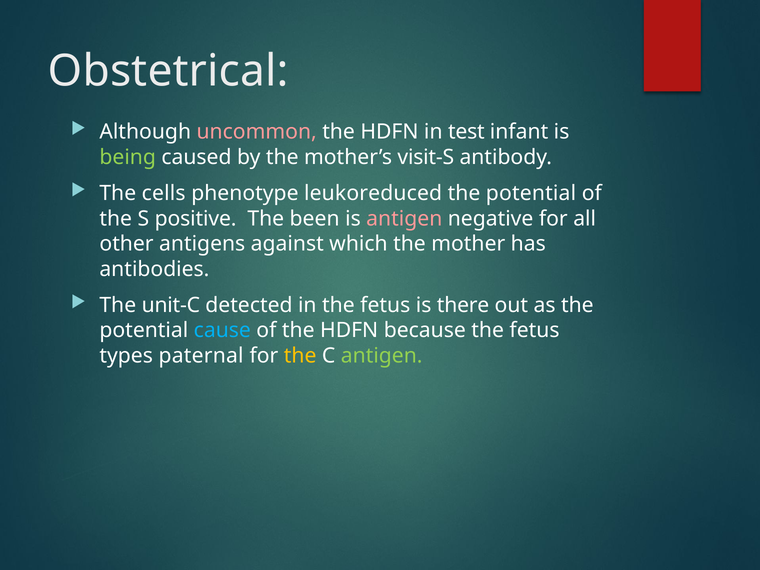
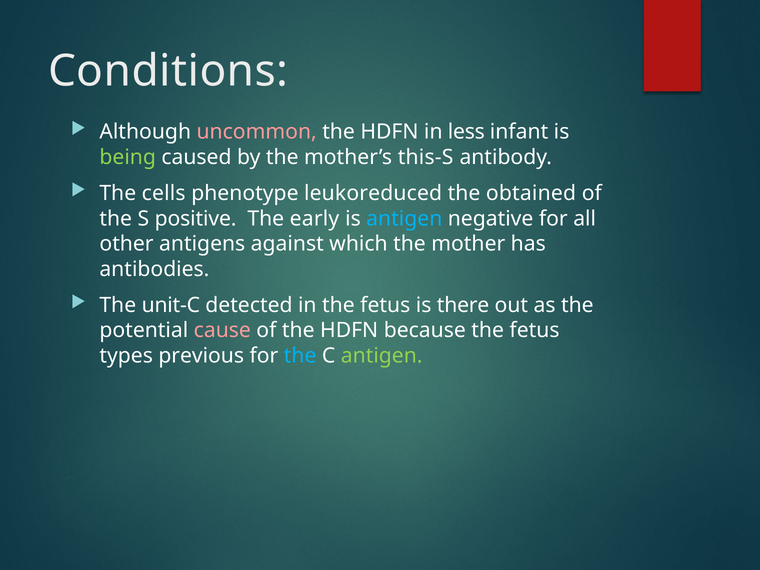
Obstetrical: Obstetrical -> Conditions
test: test -> less
visit-S: visit-S -> this-S
potential at (531, 193): potential -> obtained
been: been -> early
antigen at (404, 219) colour: pink -> light blue
cause colour: light blue -> pink
paternal: paternal -> previous
the at (300, 356) colour: yellow -> light blue
